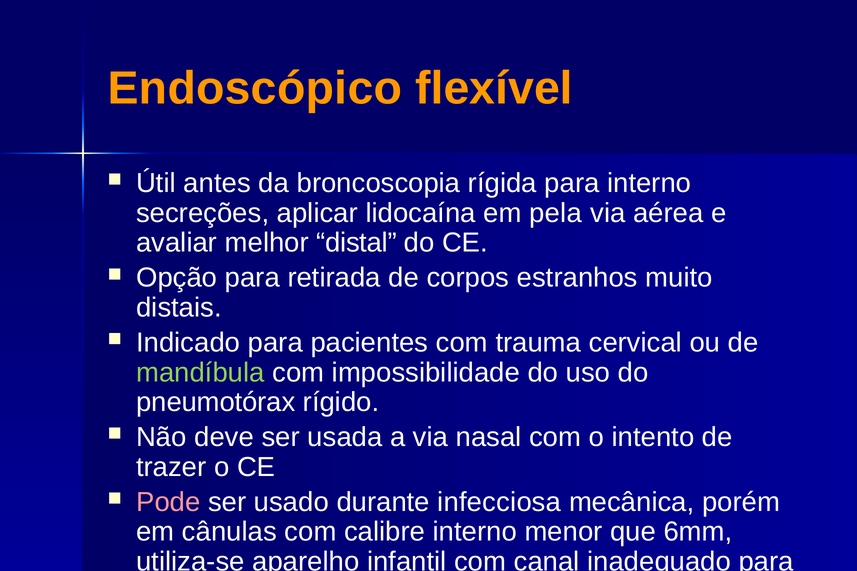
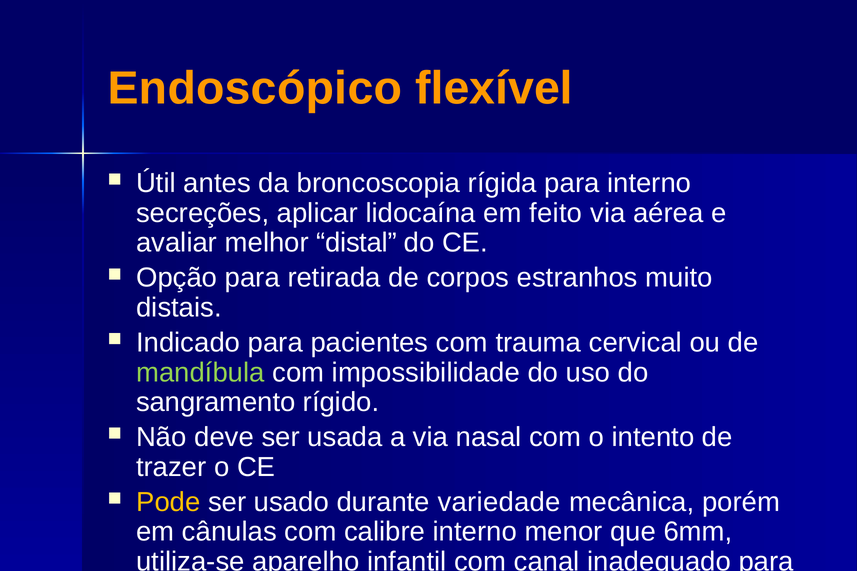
pela: pela -> feito
pneumotórax: pneumotórax -> sangramento
Pode colour: pink -> yellow
infecciosa: infecciosa -> variedade
